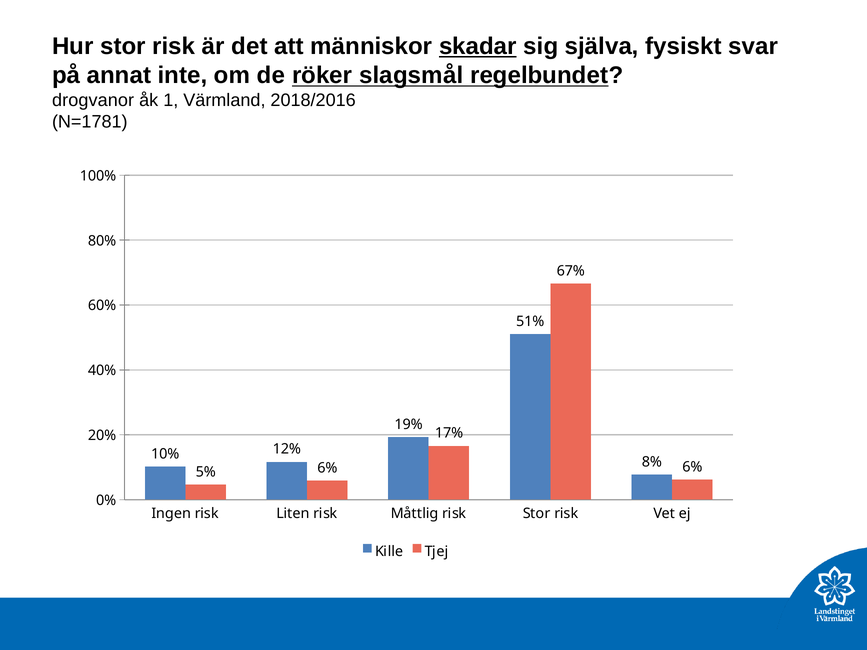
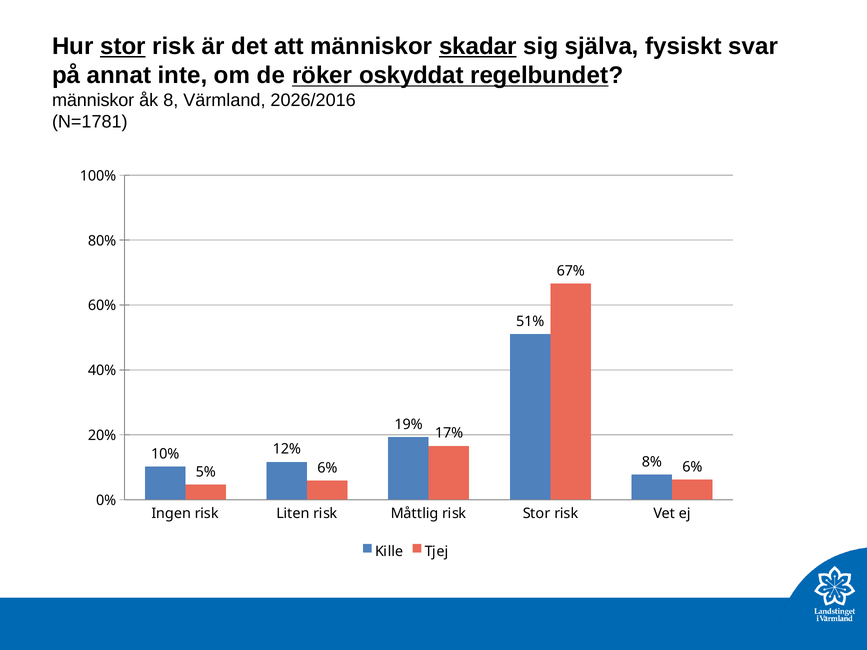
stor at (123, 46) underline: none -> present
slagsmål: slagsmål -> oskyddat
drogvanor at (93, 100): drogvanor -> människor
1: 1 -> 8
2018/2016: 2018/2016 -> 2026/2016
